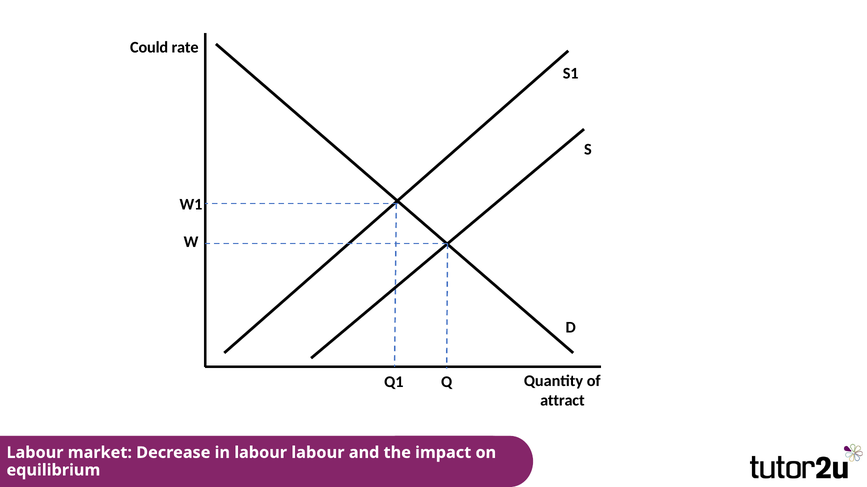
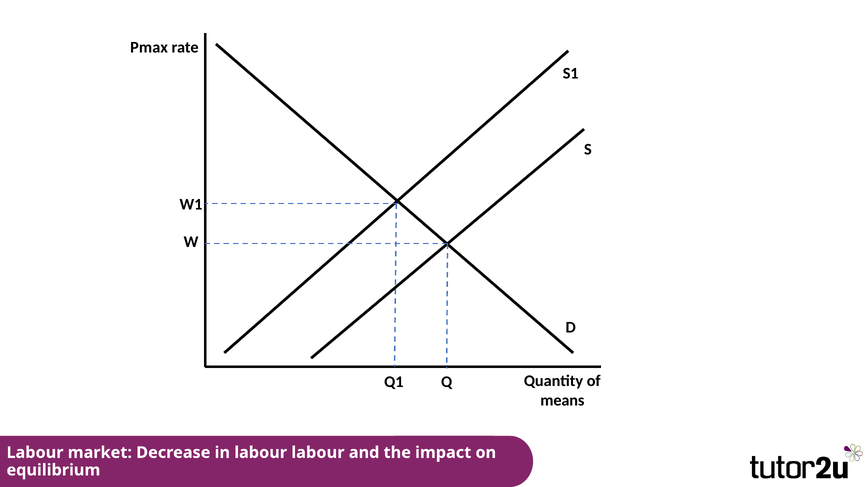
Could: Could -> Pmax
attract: attract -> means
